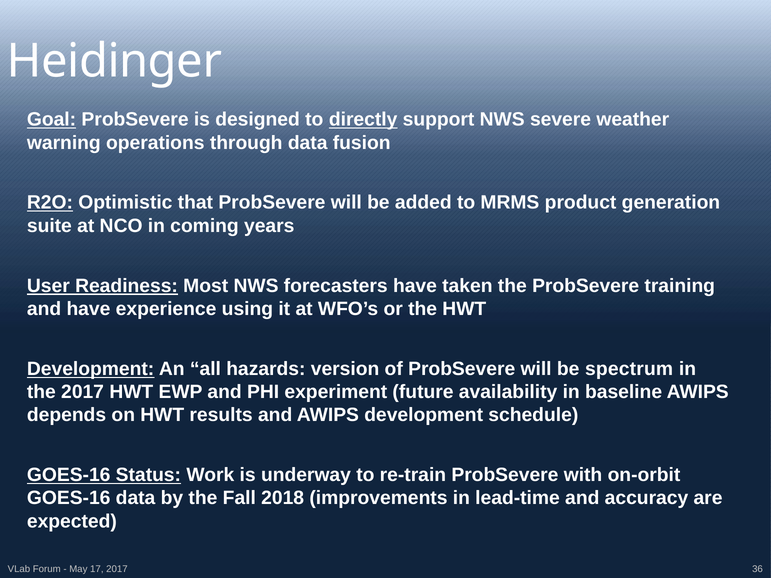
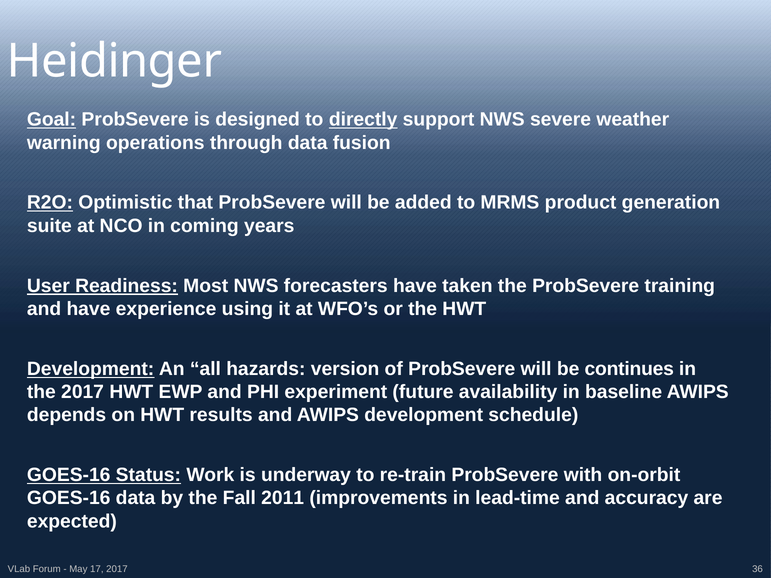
spectrum: spectrum -> continues
2018: 2018 -> 2011
